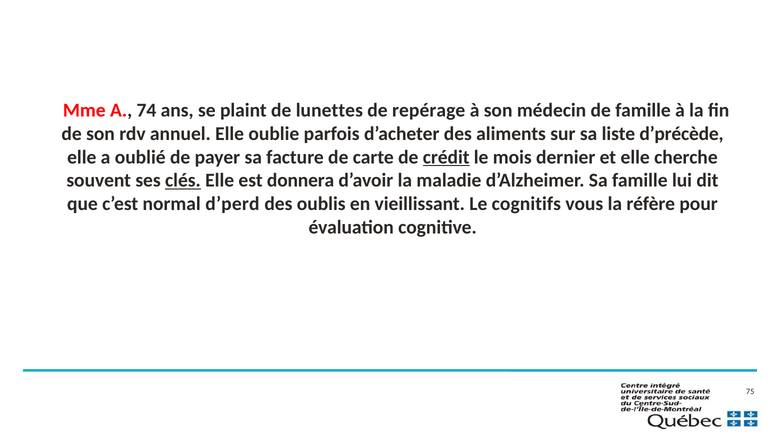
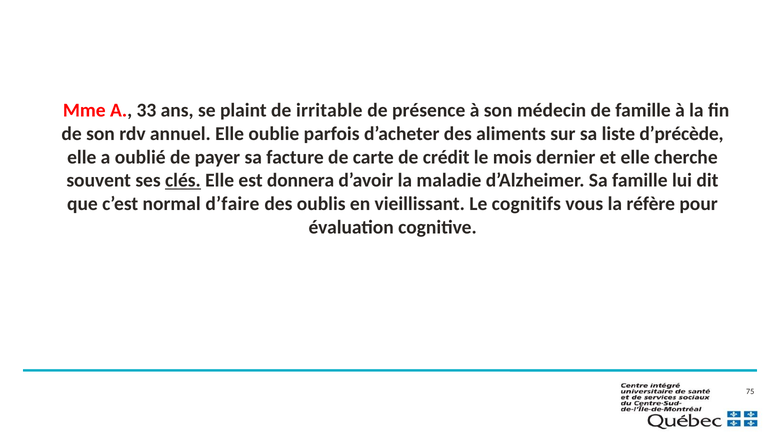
74: 74 -> 33
lunettes: lunettes -> irritable
repérage: repérage -> présence
crédit underline: present -> none
d’perd: d’perd -> d’faire
